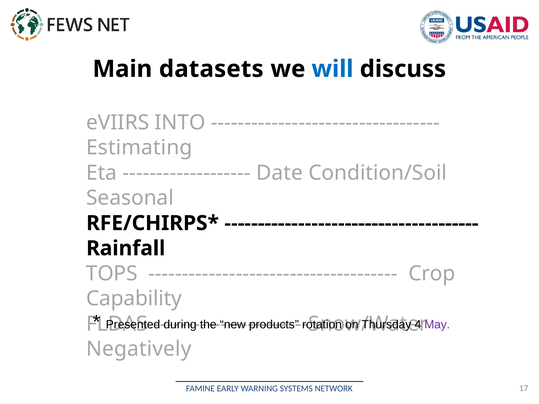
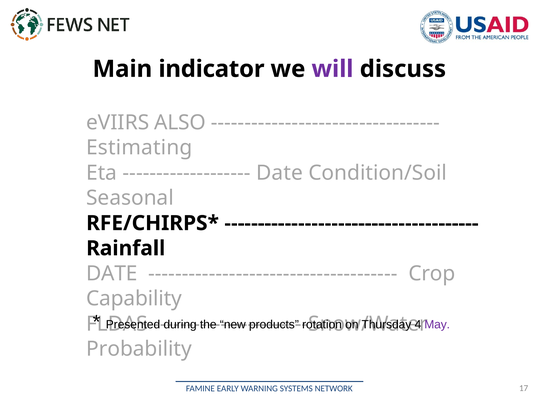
datasets: datasets -> indicator
will colour: blue -> purple
INTO: INTO -> ALSO
TOPS at (112, 274): TOPS -> DATE
Negatively: Negatively -> Probability
